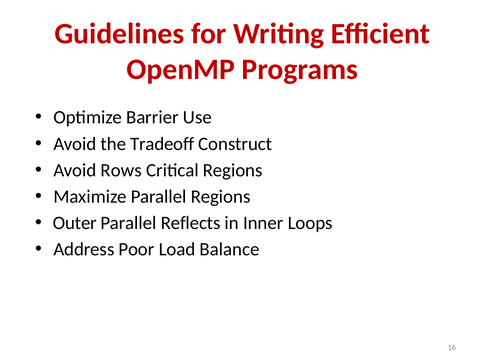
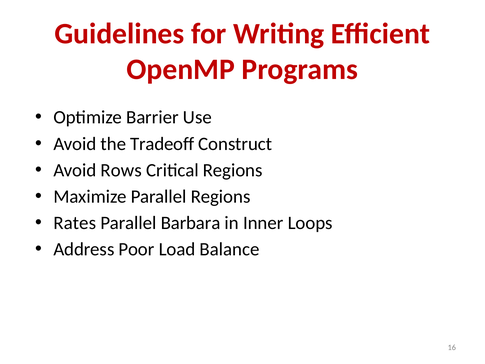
Outer: Outer -> Rates
Reflects: Reflects -> Barbara
